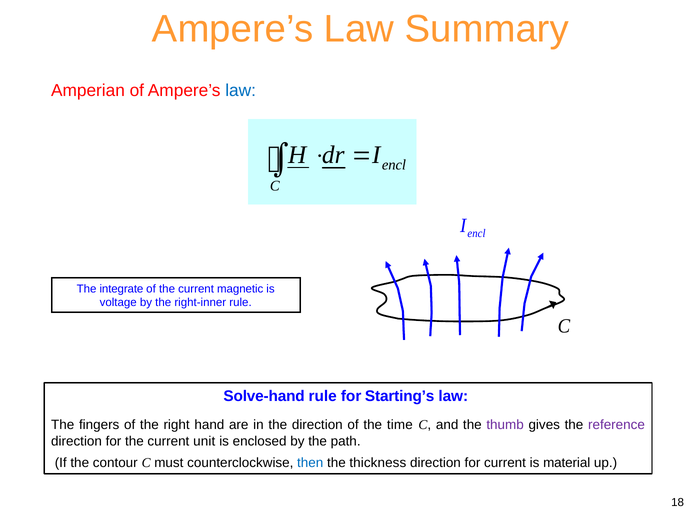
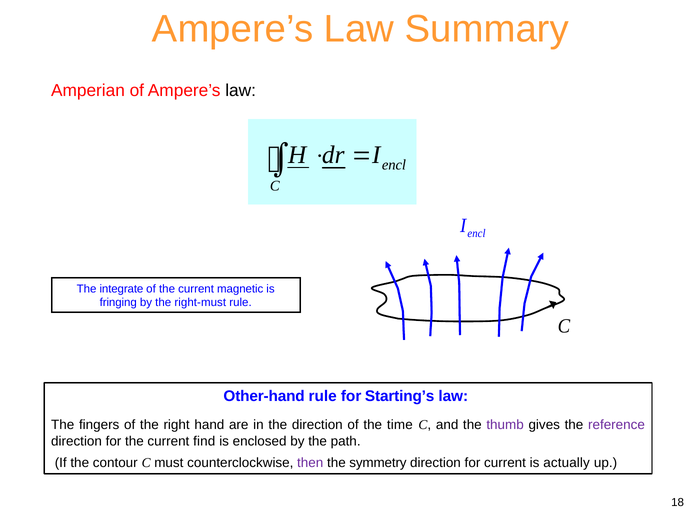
law at (241, 91) colour: blue -> black
voltage: voltage -> fringing
right-inner: right-inner -> right-must
Solve-hand: Solve-hand -> Other-hand
unit: unit -> find
then colour: blue -> purple
thickness: thickness -> symmetry
material: material -> actually
